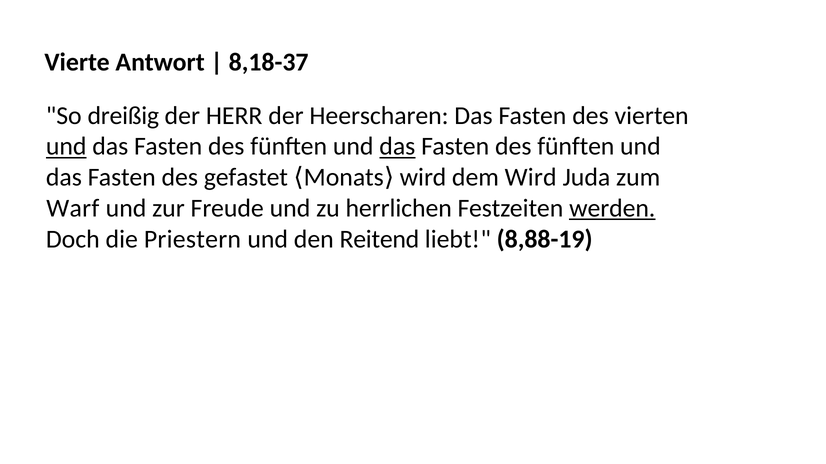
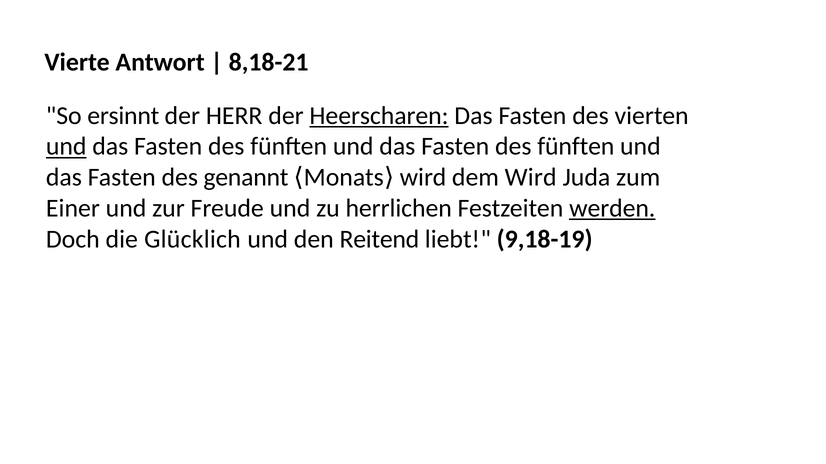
8,18-37: 8,18-37 -> 8,18-21
dreißig: dreißig -> ersinnt
Heerscharen underline: none -> present
das at (397, 147) underline: present -> none
gefastet: gefastet -> genannt
Warf: Warf -> Einer
Priestern: Priestern -> Glücklich
8,88-19: 8,88-19 -> 9,18-19
